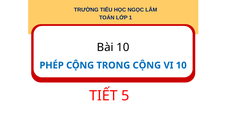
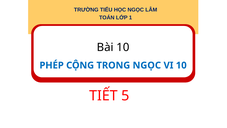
TRONG CỘNG: CỘNG -> NGỌC
